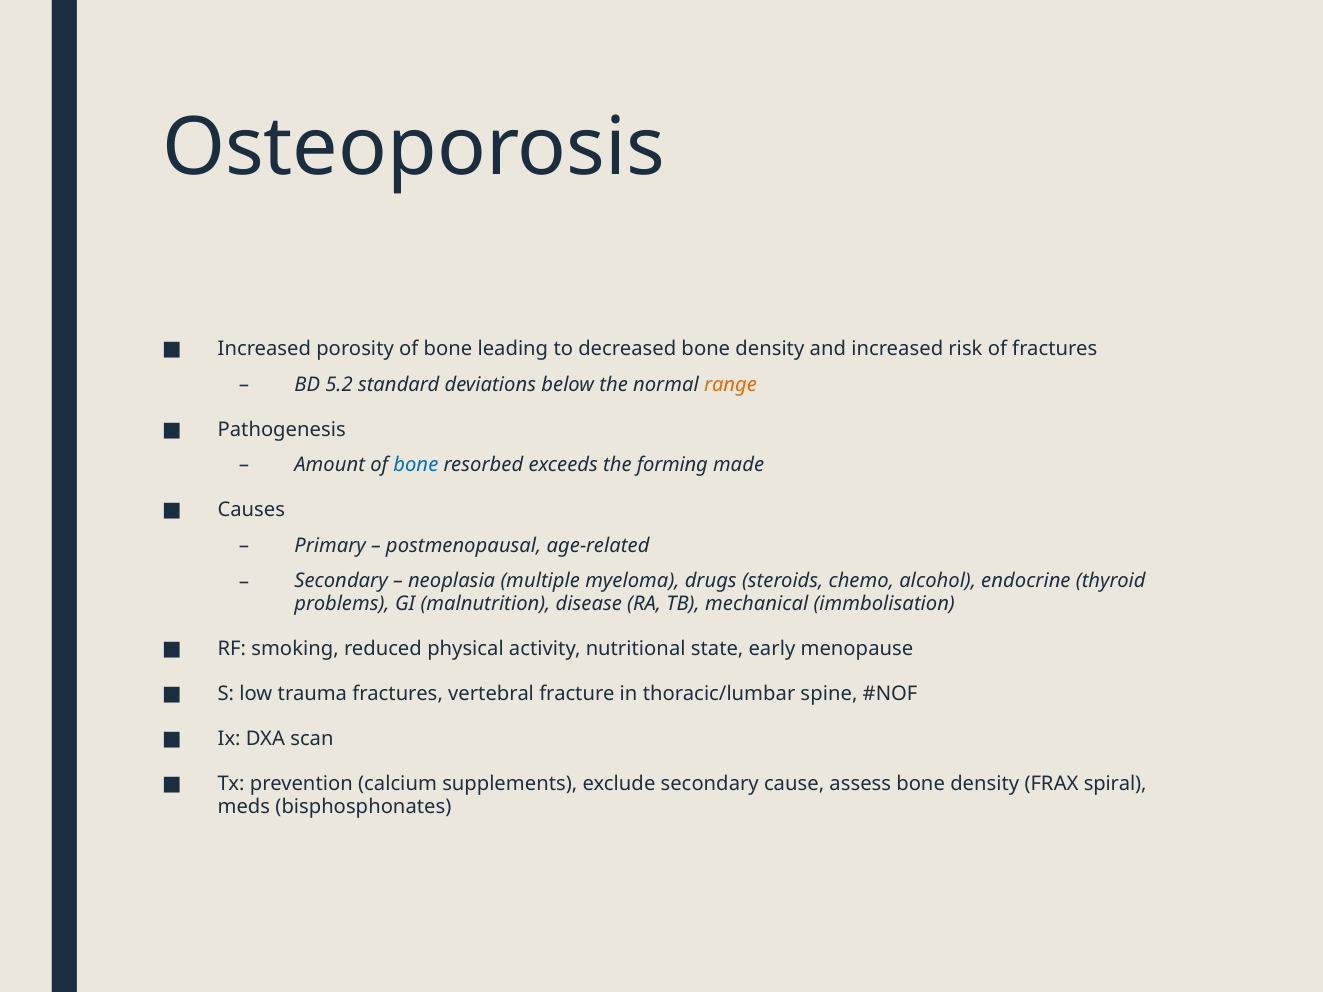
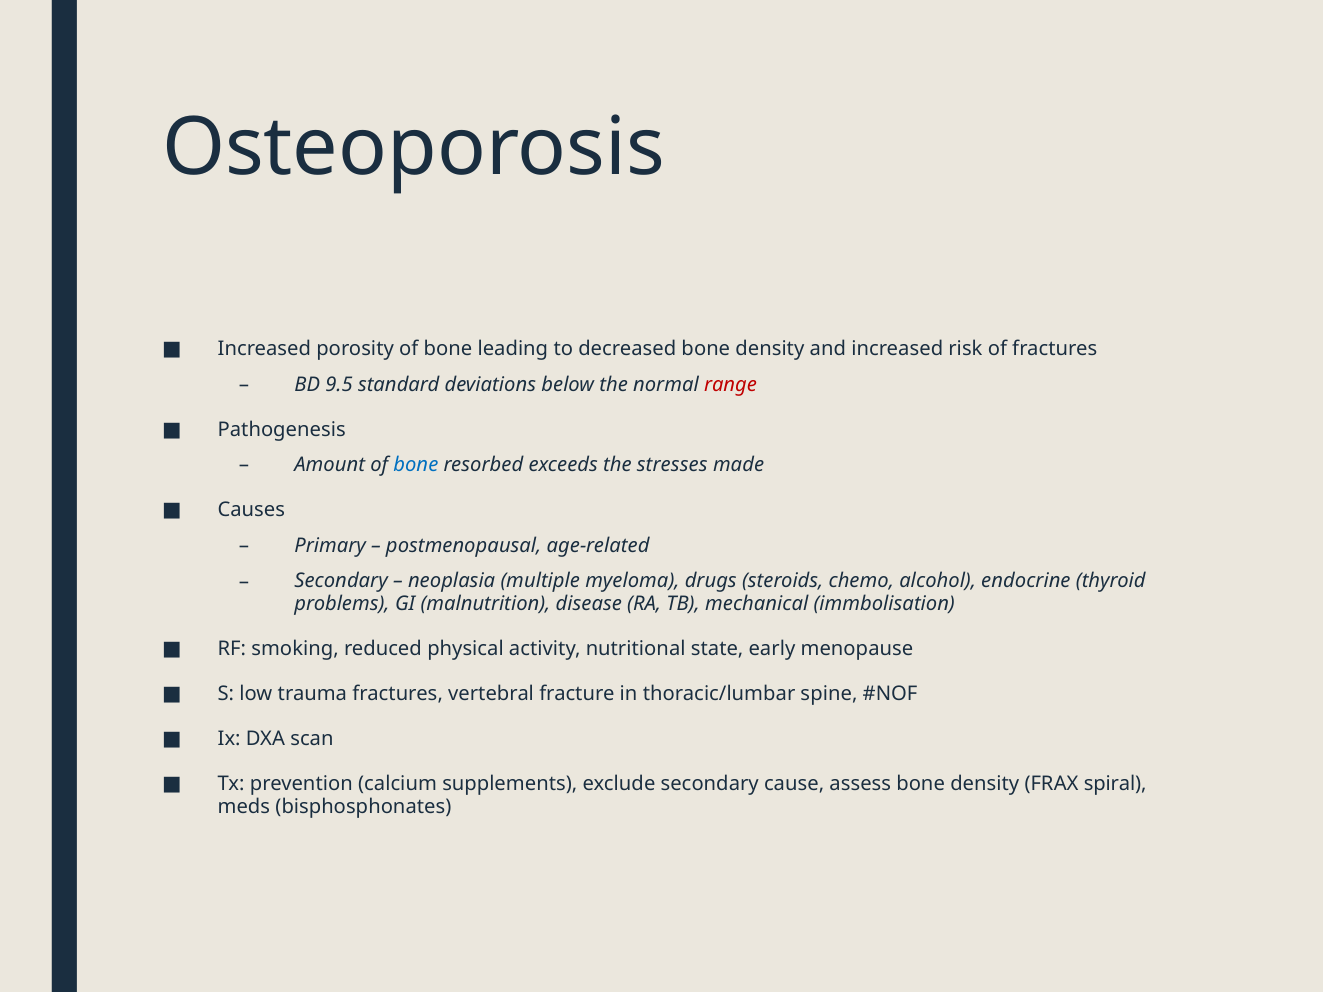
5.2: 5.2 -> 9.5
range colour: orange -> red
forming: forming -> stresses
